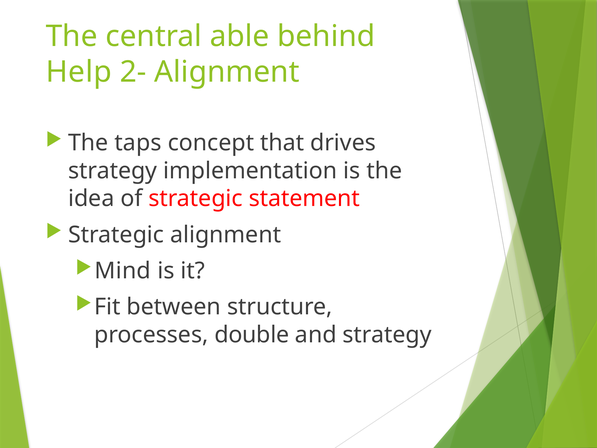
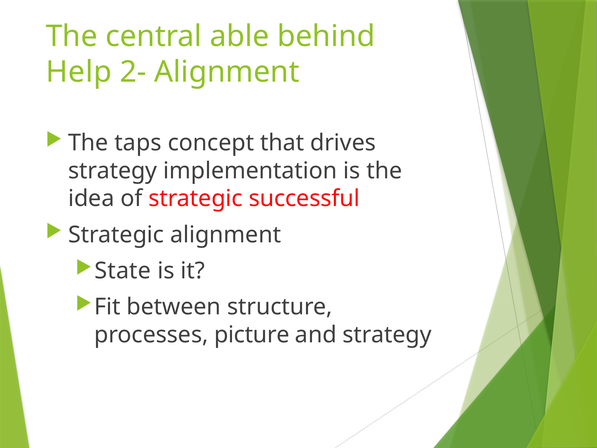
statement: statement -> successful
Mind: Mind -> State
double: double -> picture
